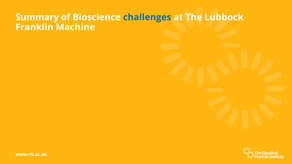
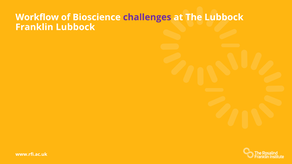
Summary: Summary -> Workflow
challenges colour: blue -> purple
Franklin Machine: Machine -> Lubbock
